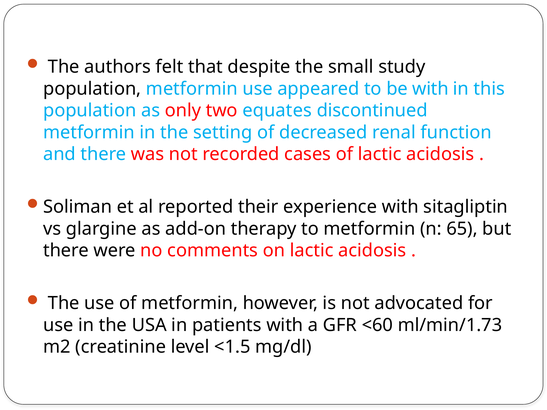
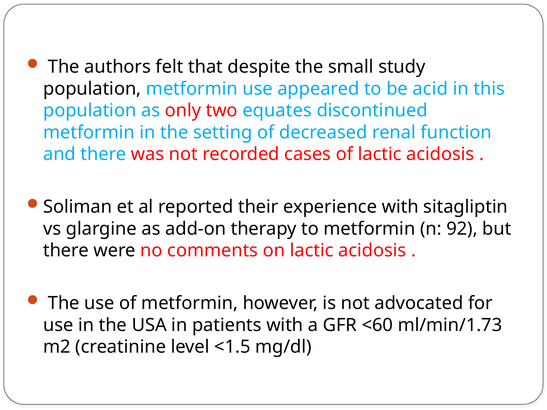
be with: with -> acid
65: 65 -> 92
